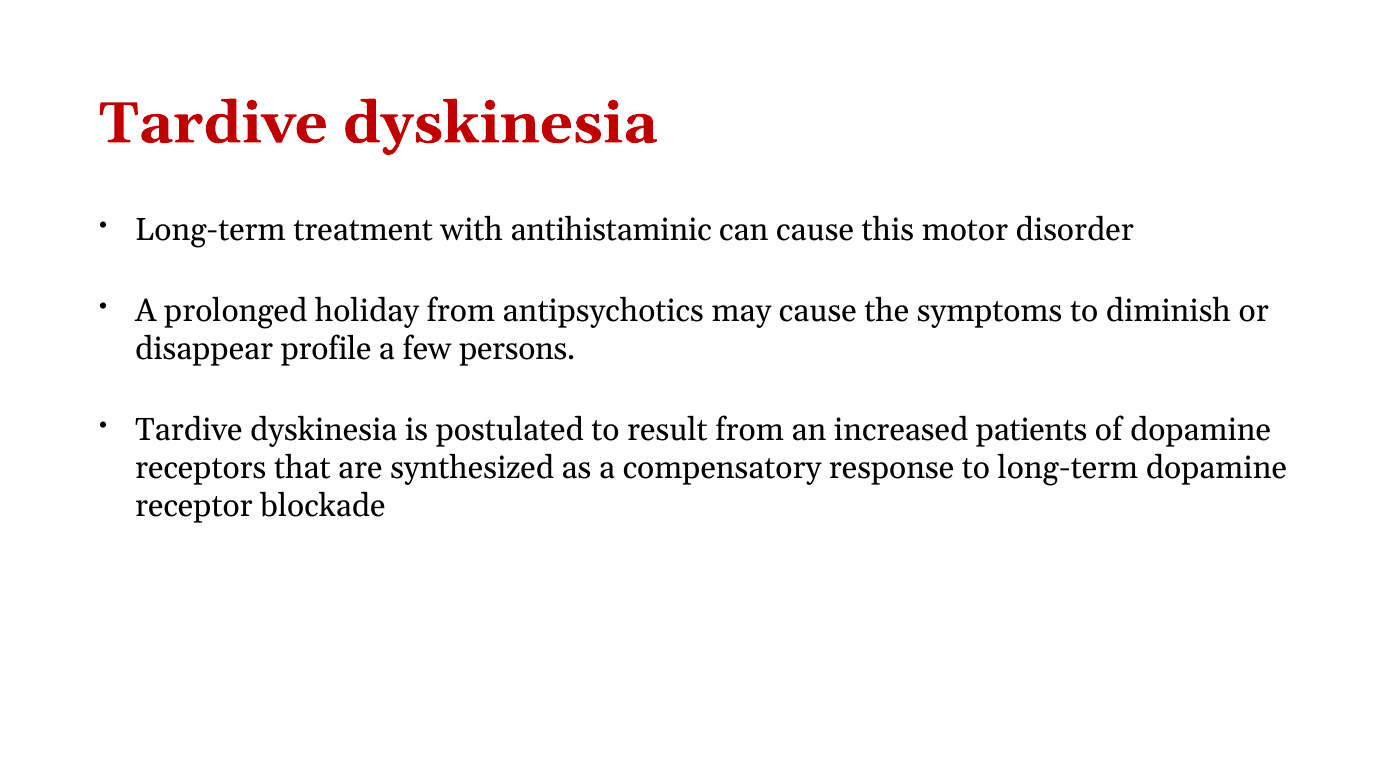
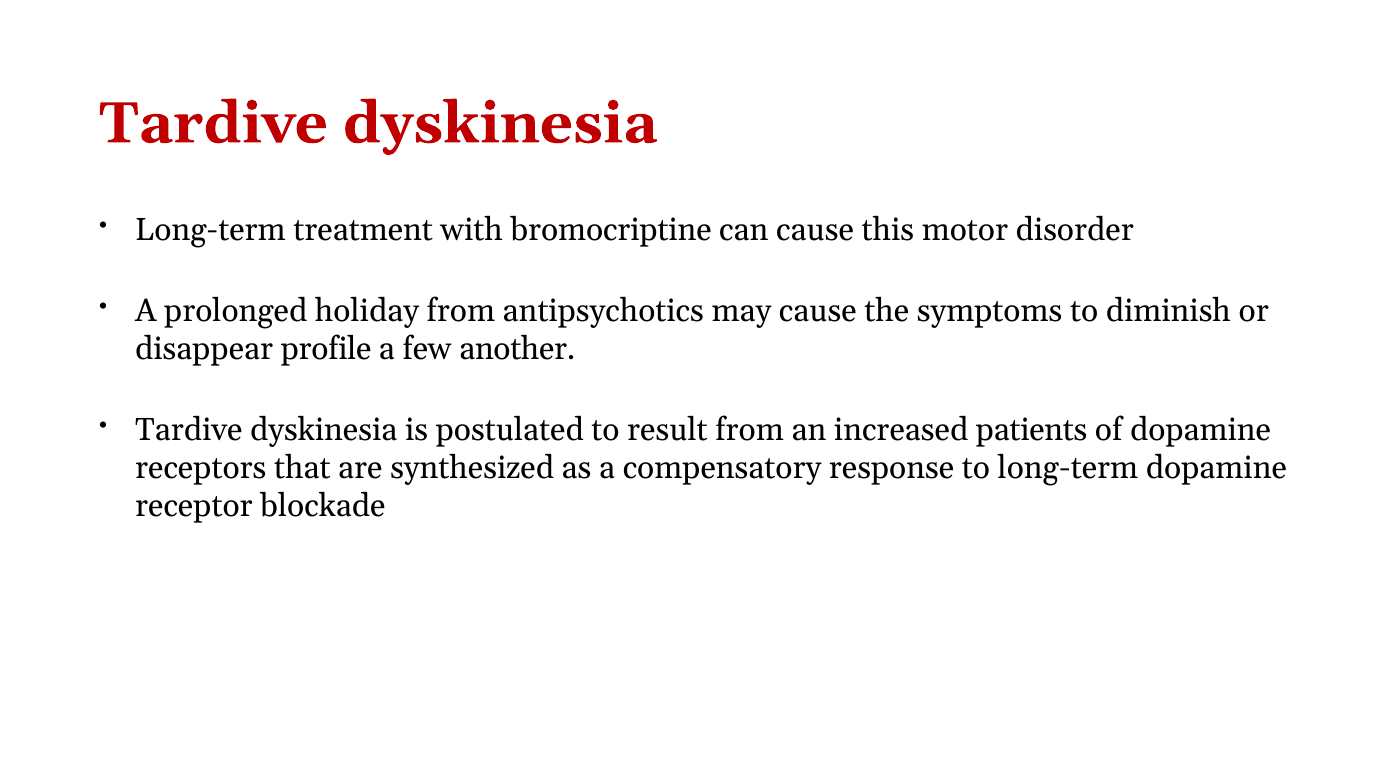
antihistaminic: antihistaminic -> bromocriptine
persons: persons -> another
